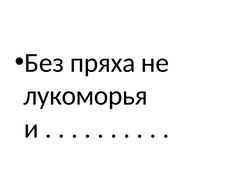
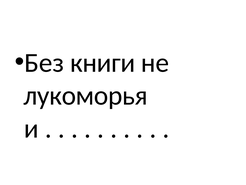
пряха: пряха -> книги
